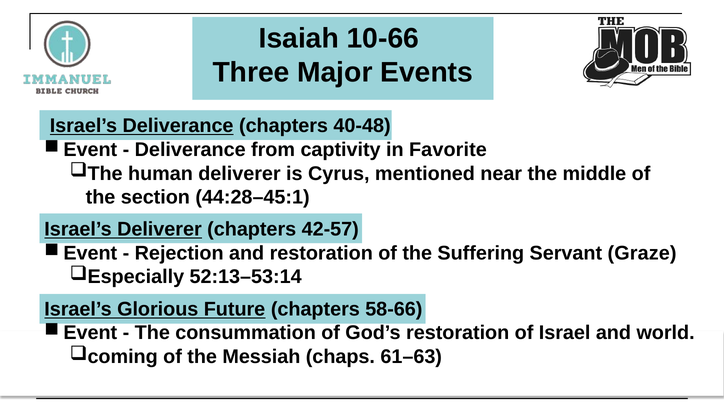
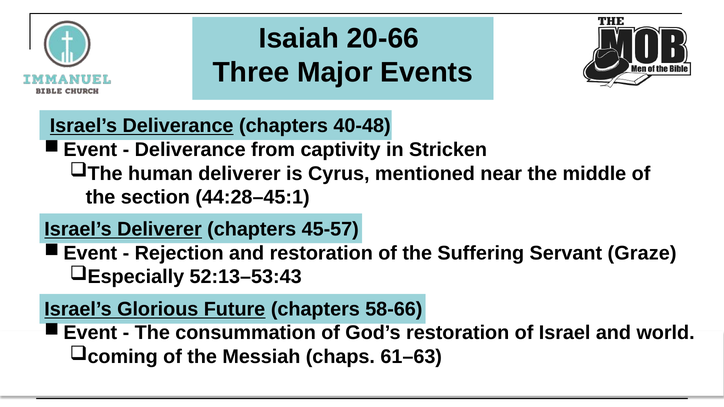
10-66: 10-66 -> 20-66
Favorite: Favorite -> Stricken
42-57: 42-57 -> 45-57
52:13–53:14: 52:13–53:14 -> 52:13–53:43
